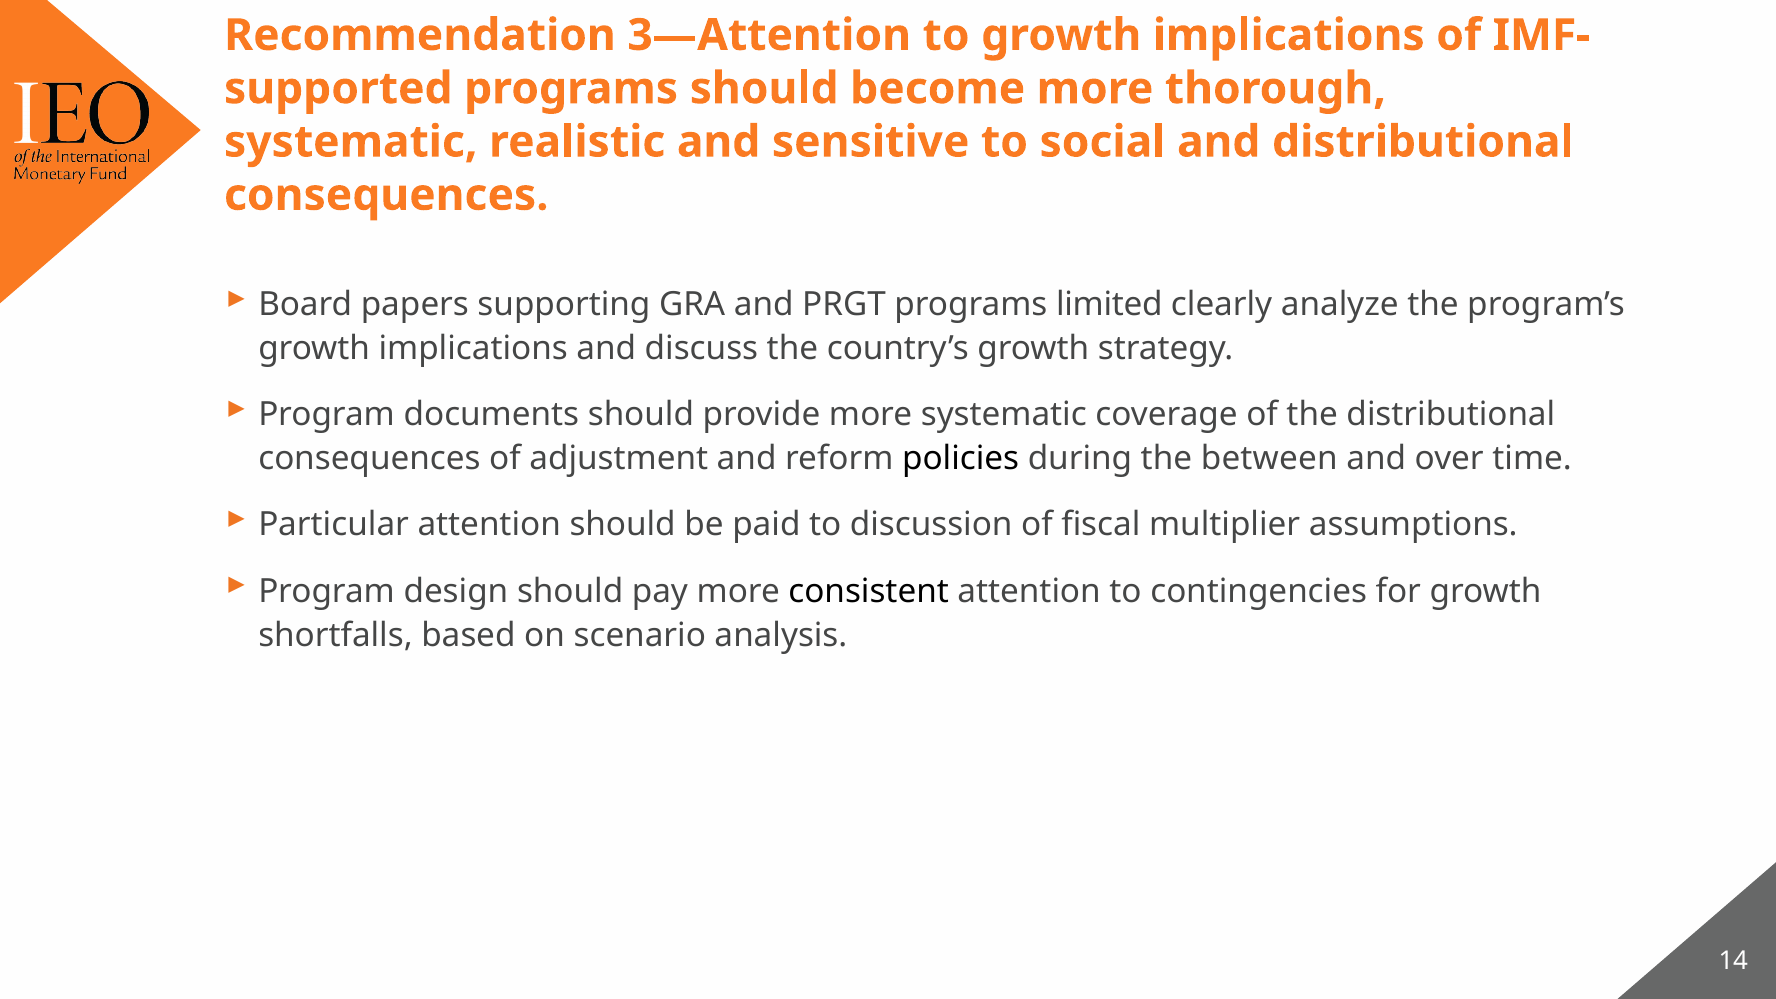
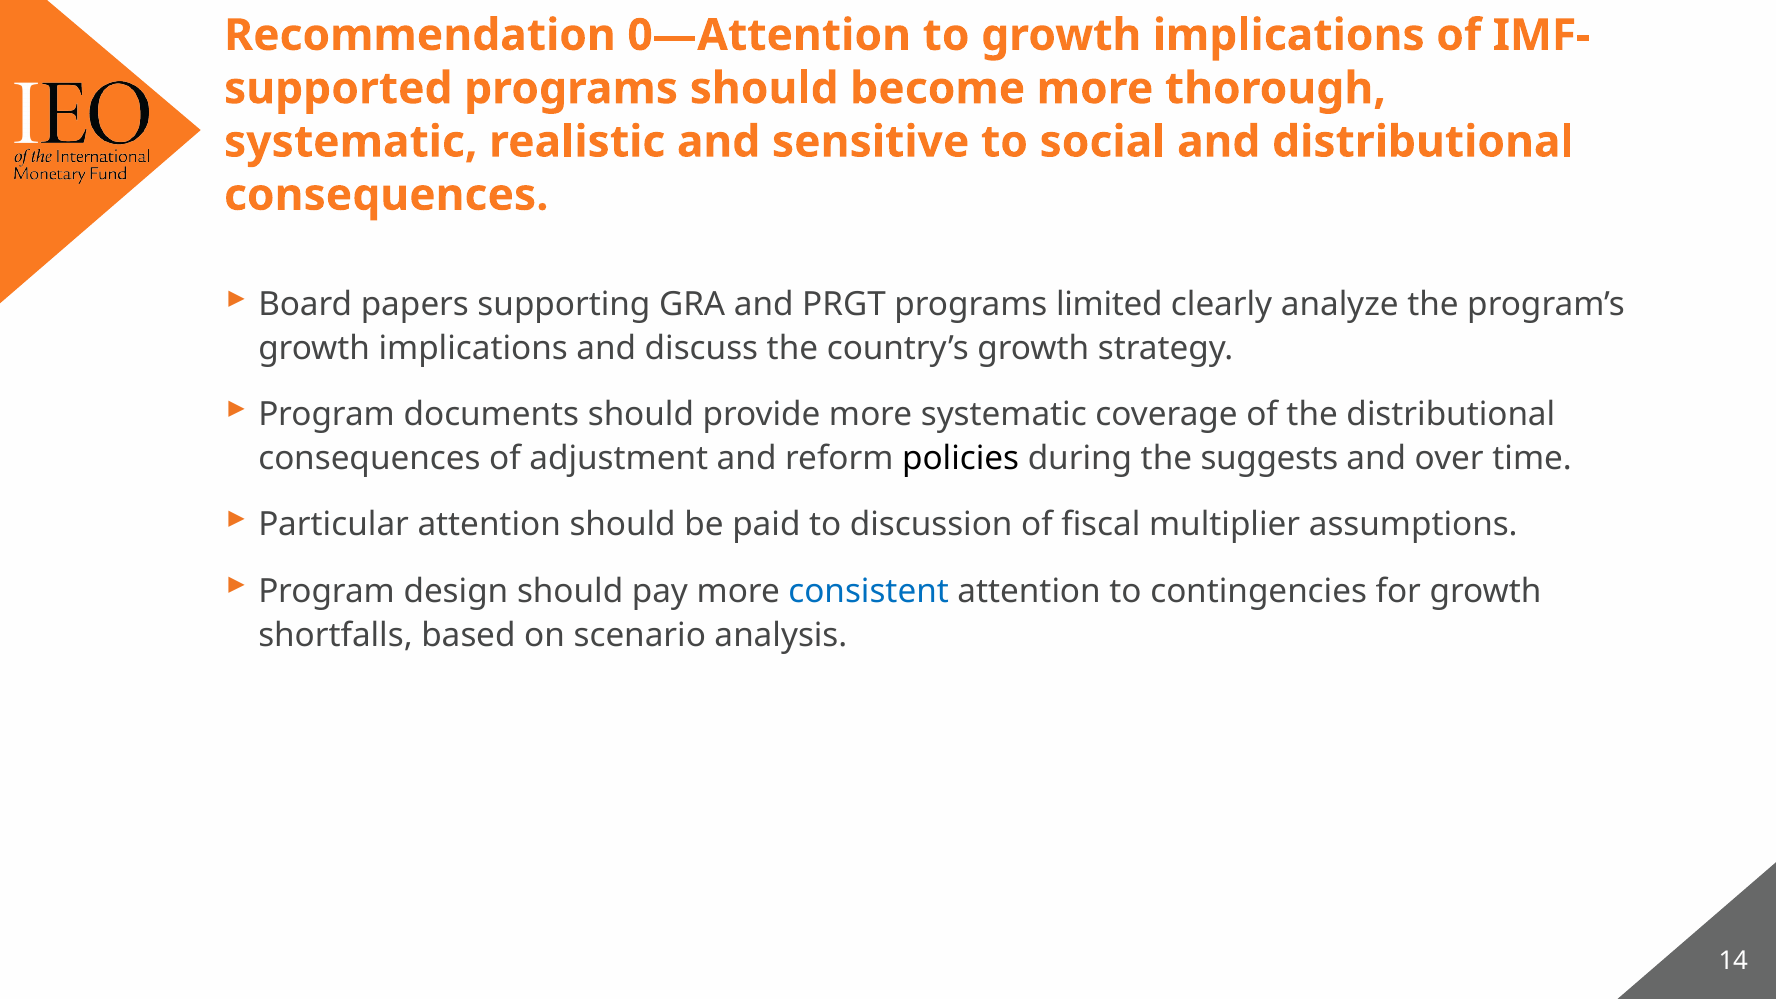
3—Attention: 3—Attention -> 0—Attention
between: between -> suggests
consistent colour: black -> blue
